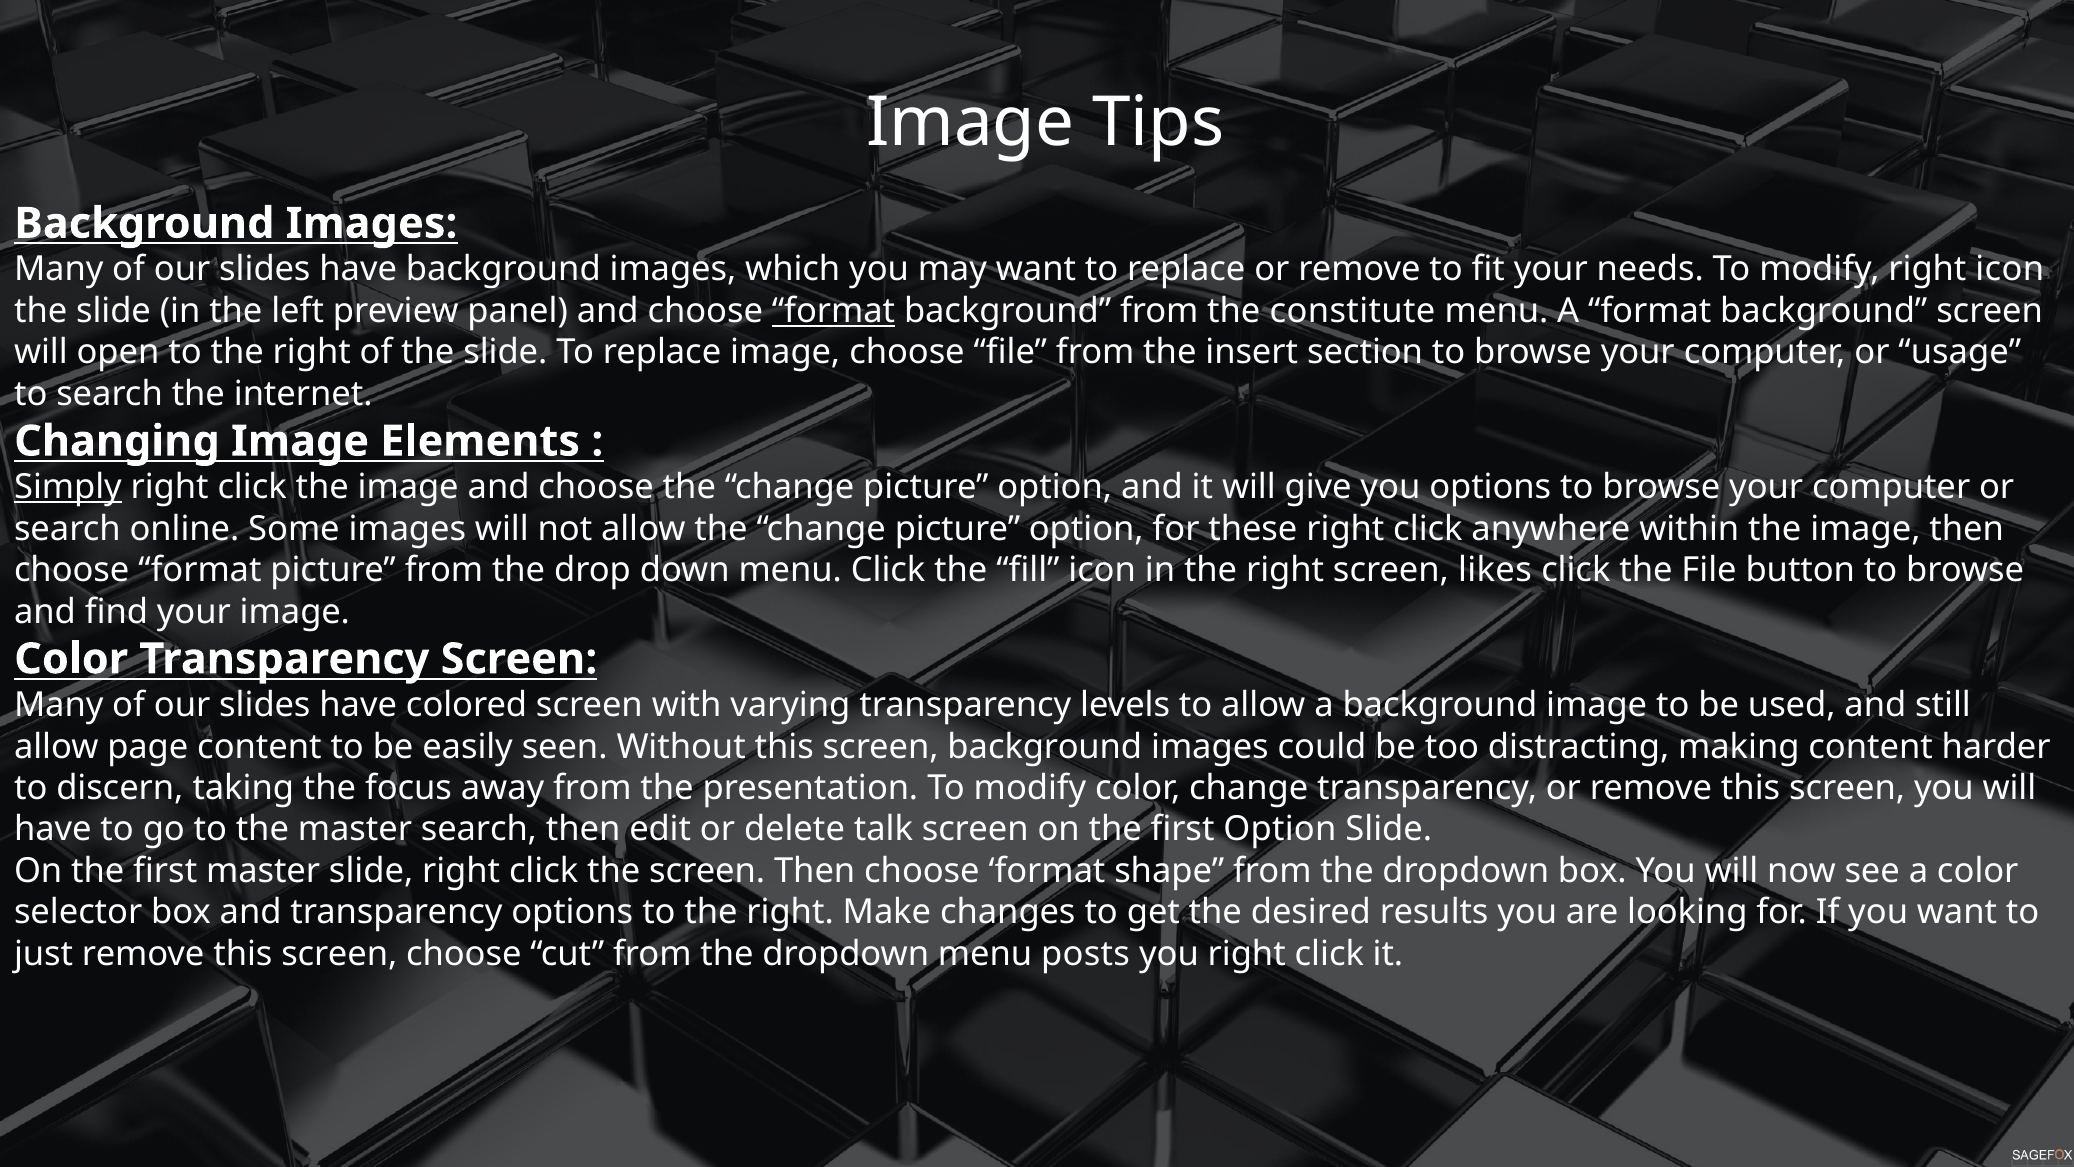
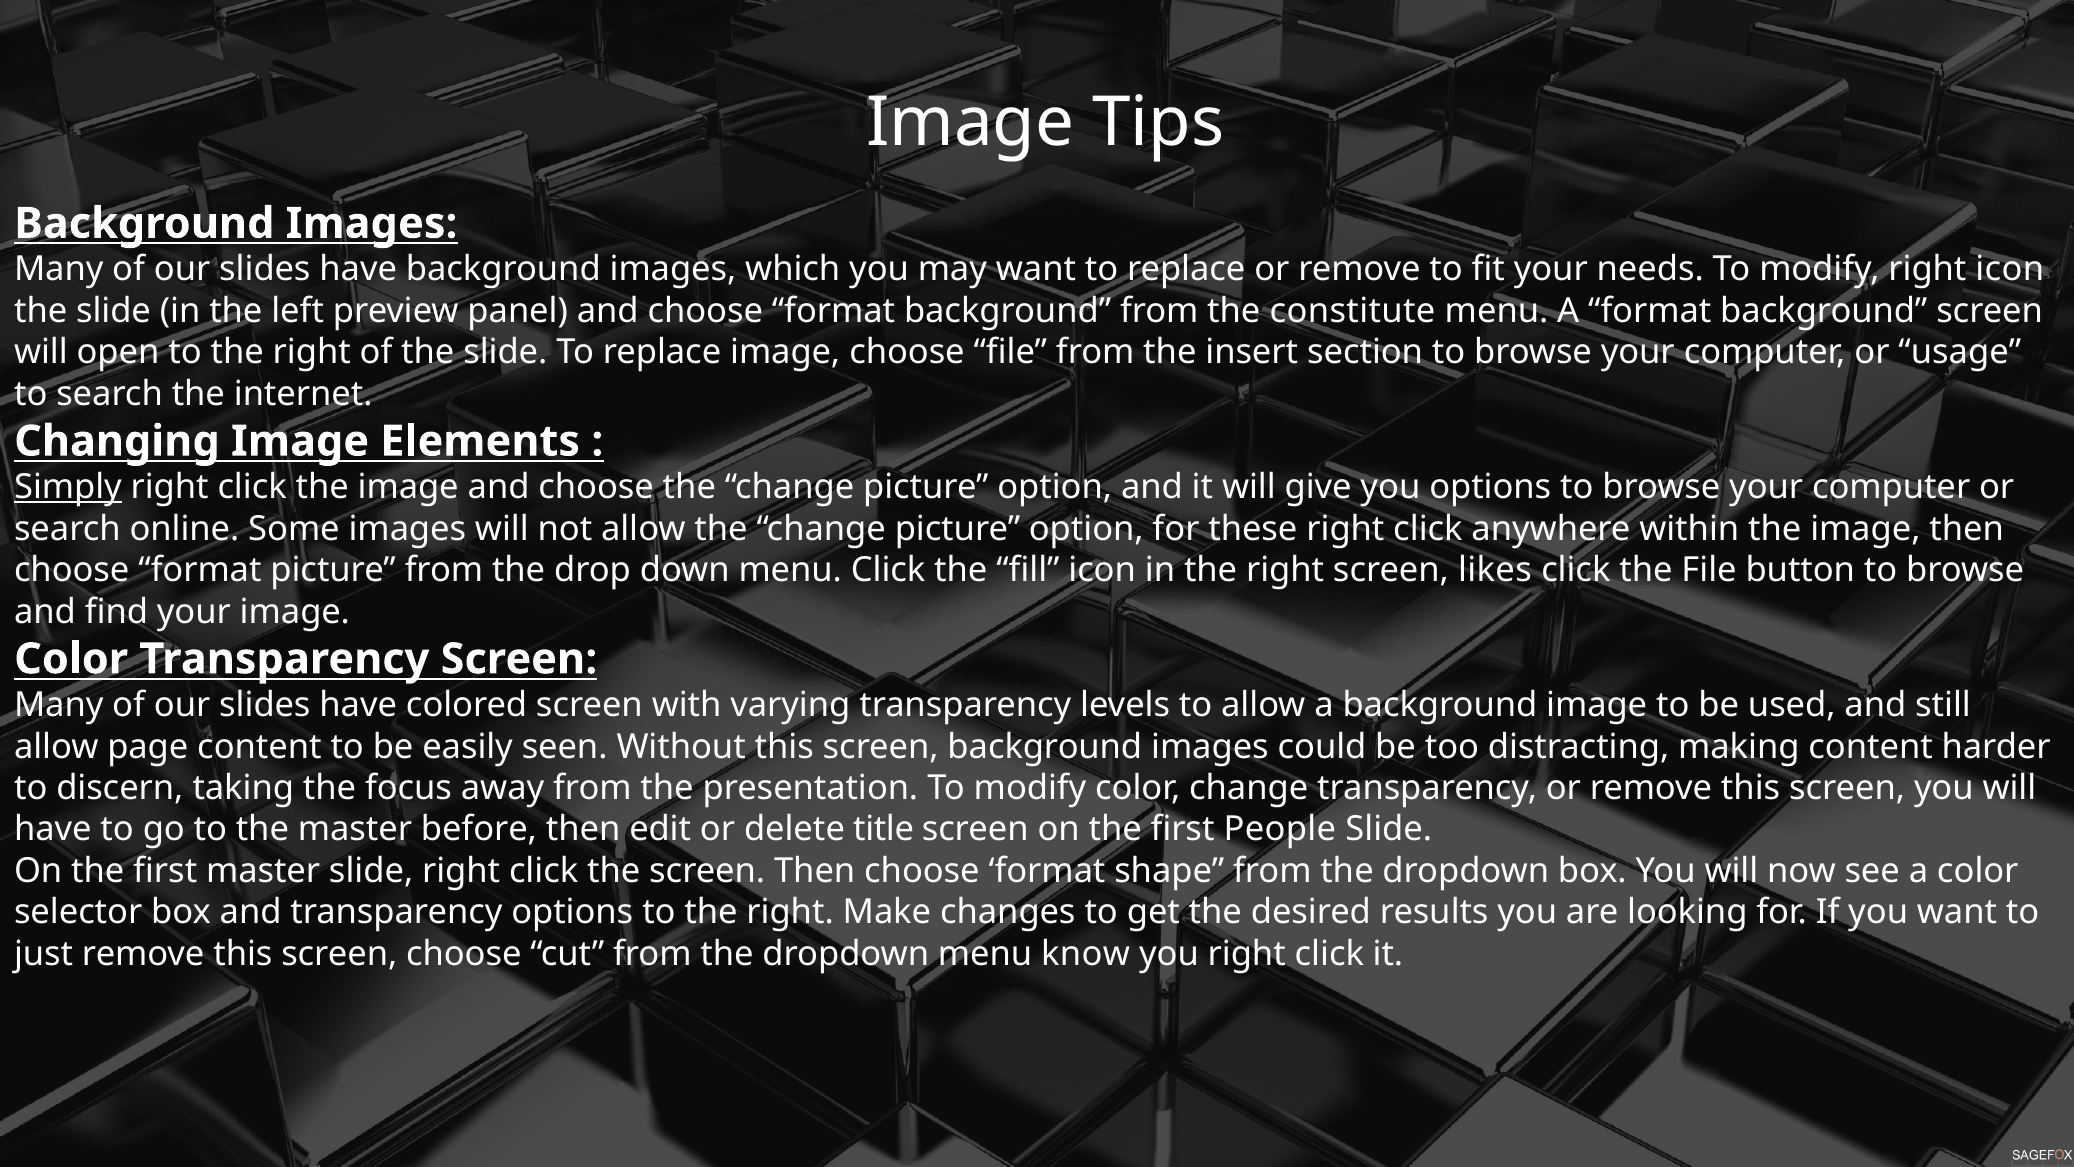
format at (833, 311) underline: present -> none
master search: search -> before
talk: talk -> title
first Option: Option -> People
posts: posts -> know
